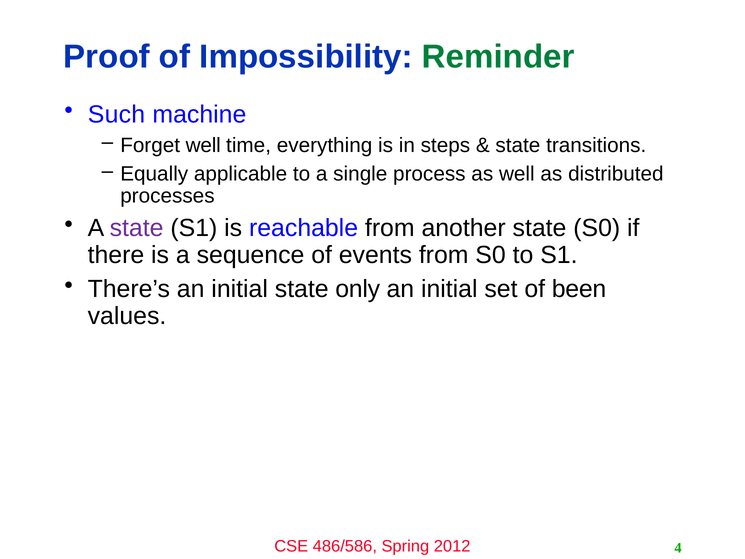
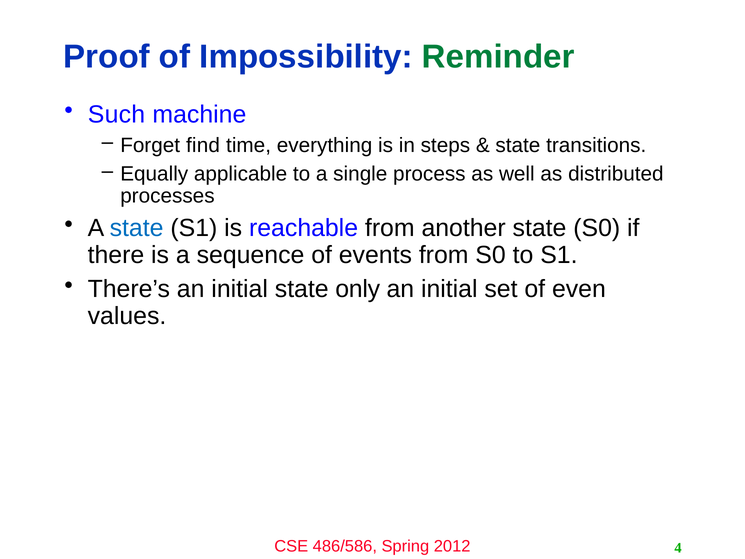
Forget well: well -> find
state at (137, 228) colour: purple -> blue
been: been -> even
